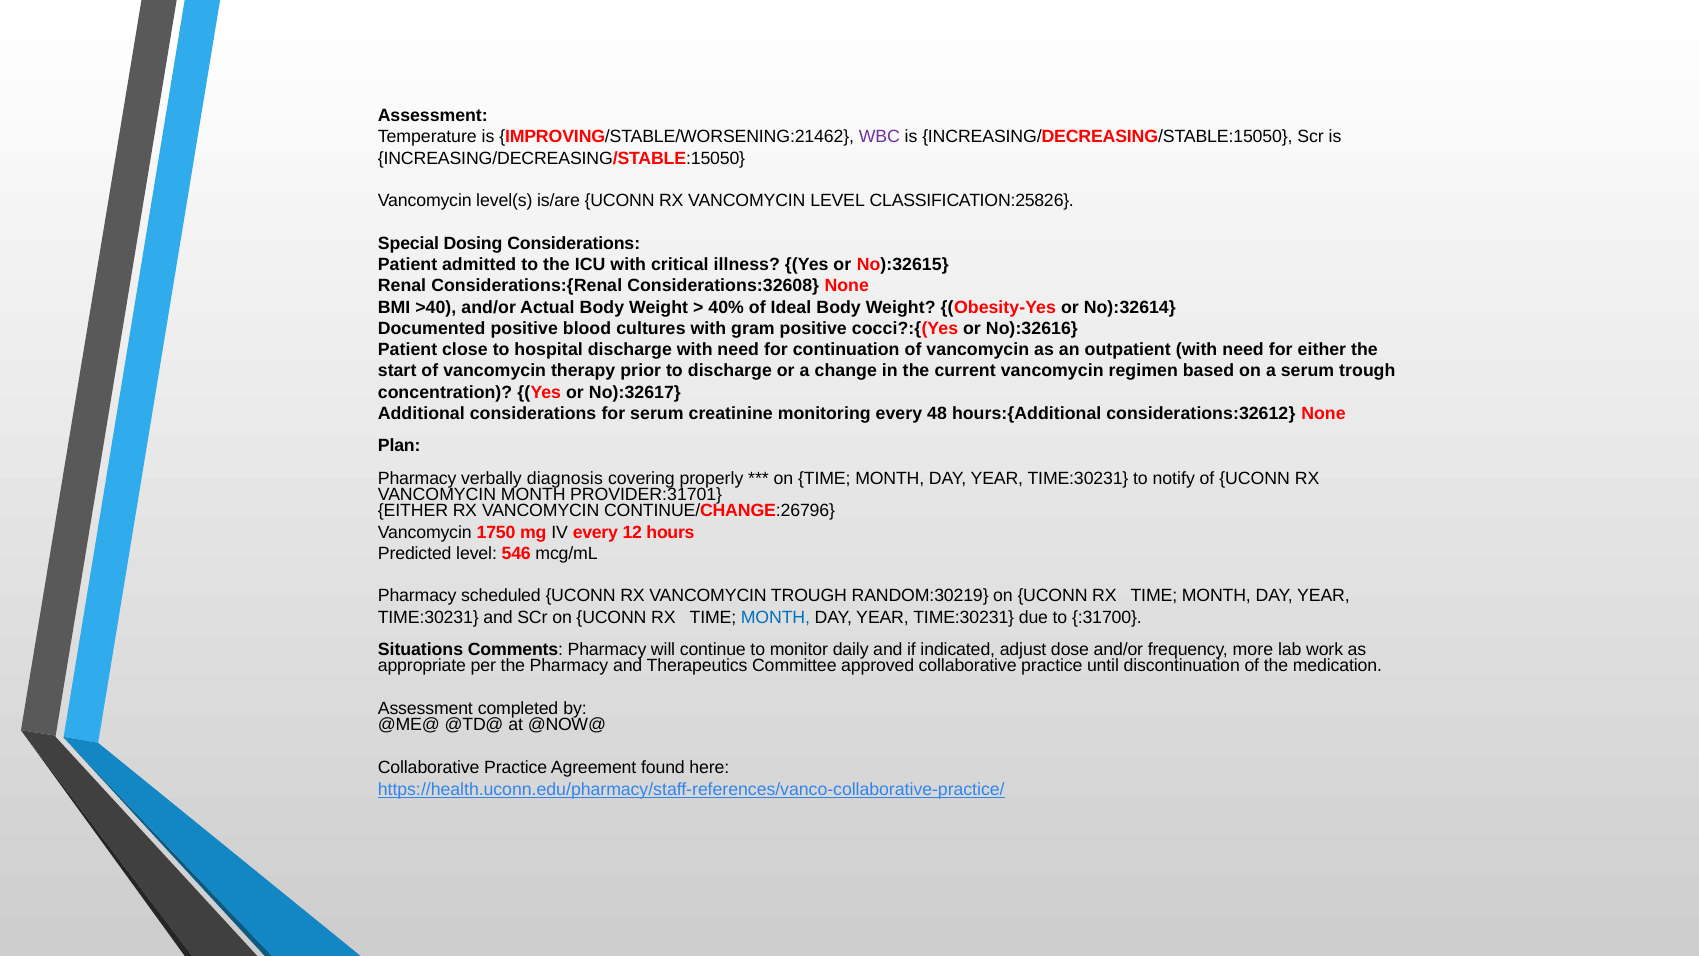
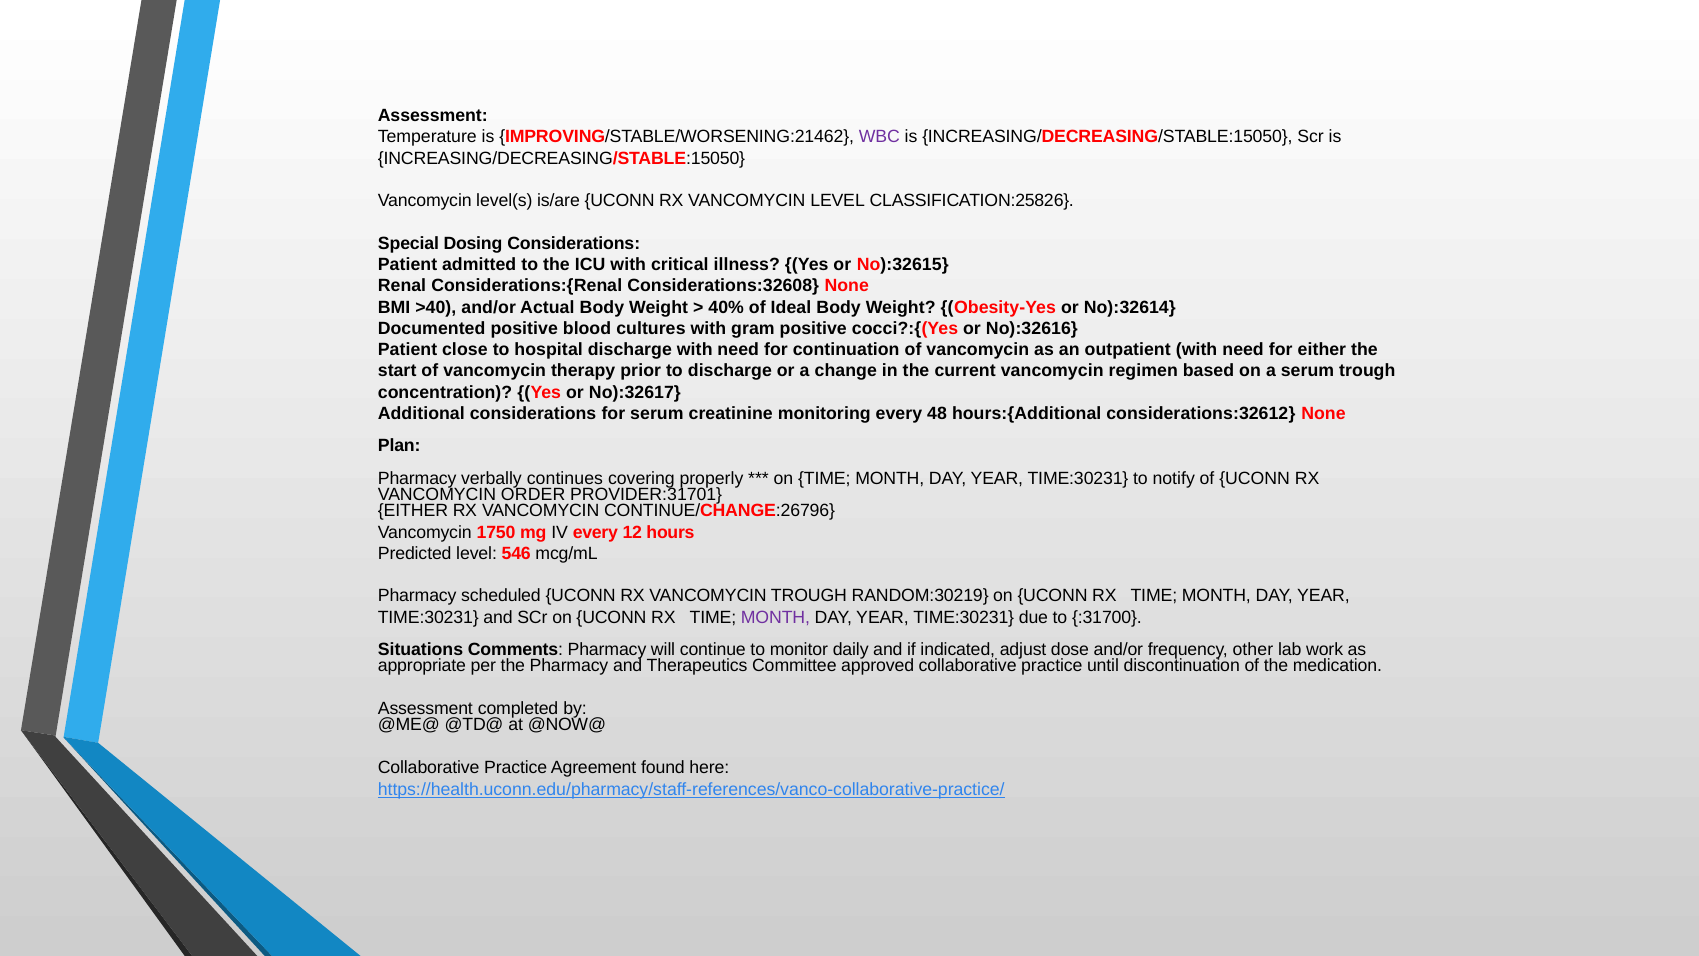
diagnosis: diagnosis -> continues
VANCOMYCIN MONTH: MONTH -> ORDER
MONTH at (775, 617) colour: blue -> purple
more: more -> other
